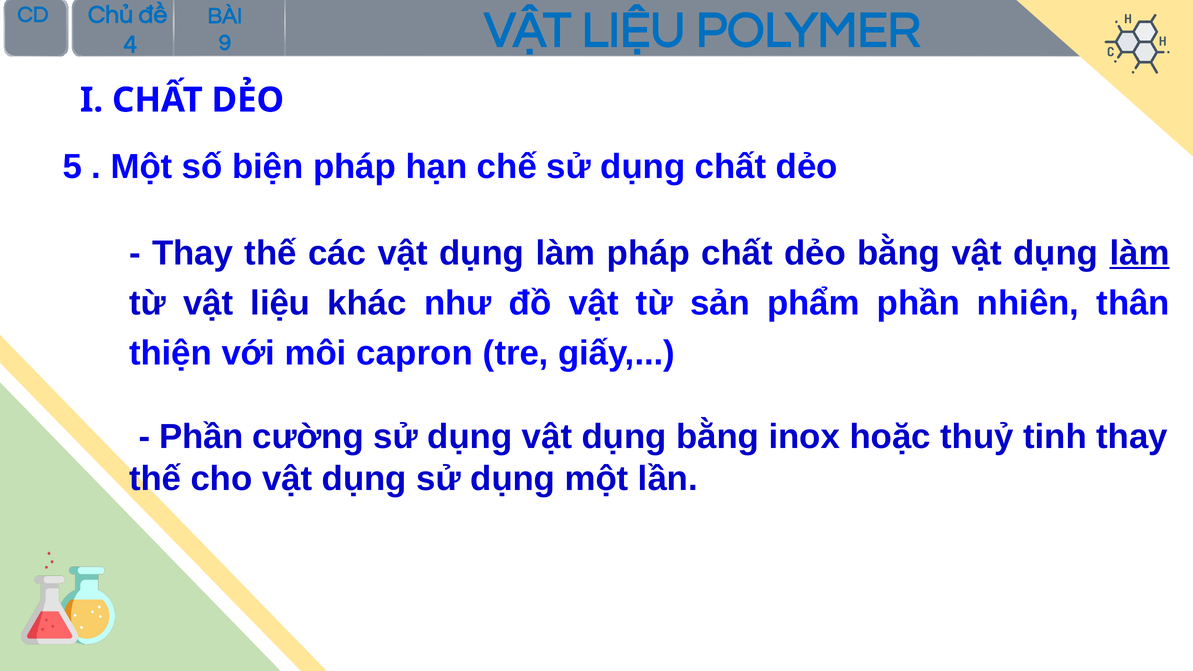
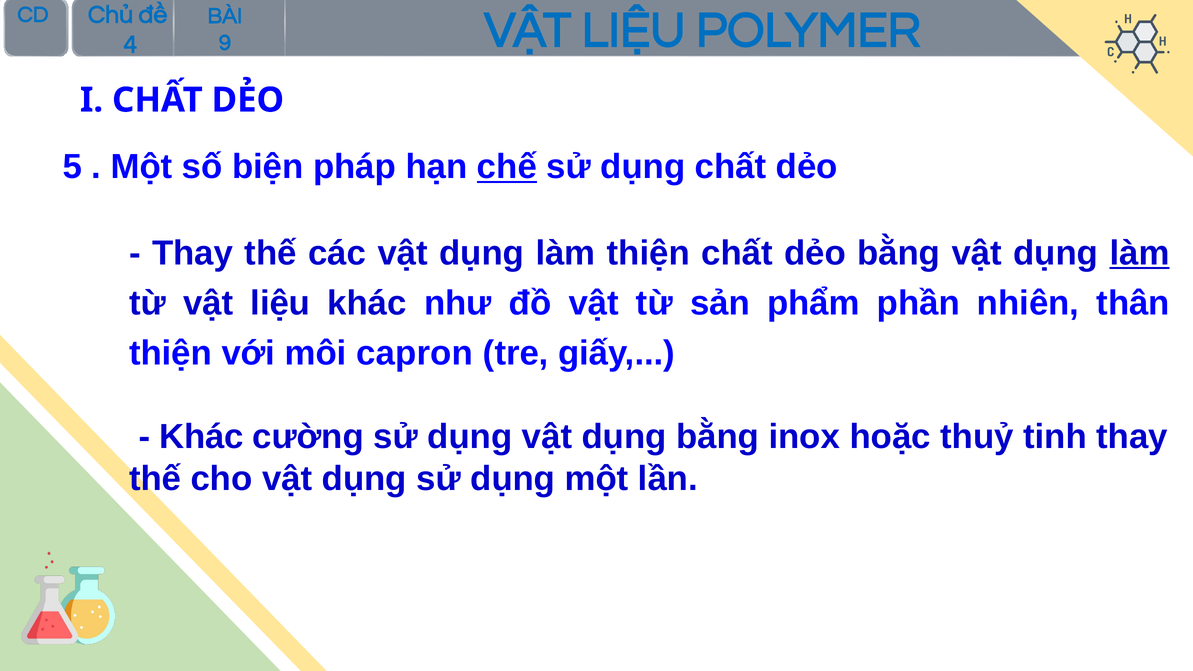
chế underline: none -> present
làm pháp: pháp -> thiện
Phần at (201, 437): Phần -> Khác
